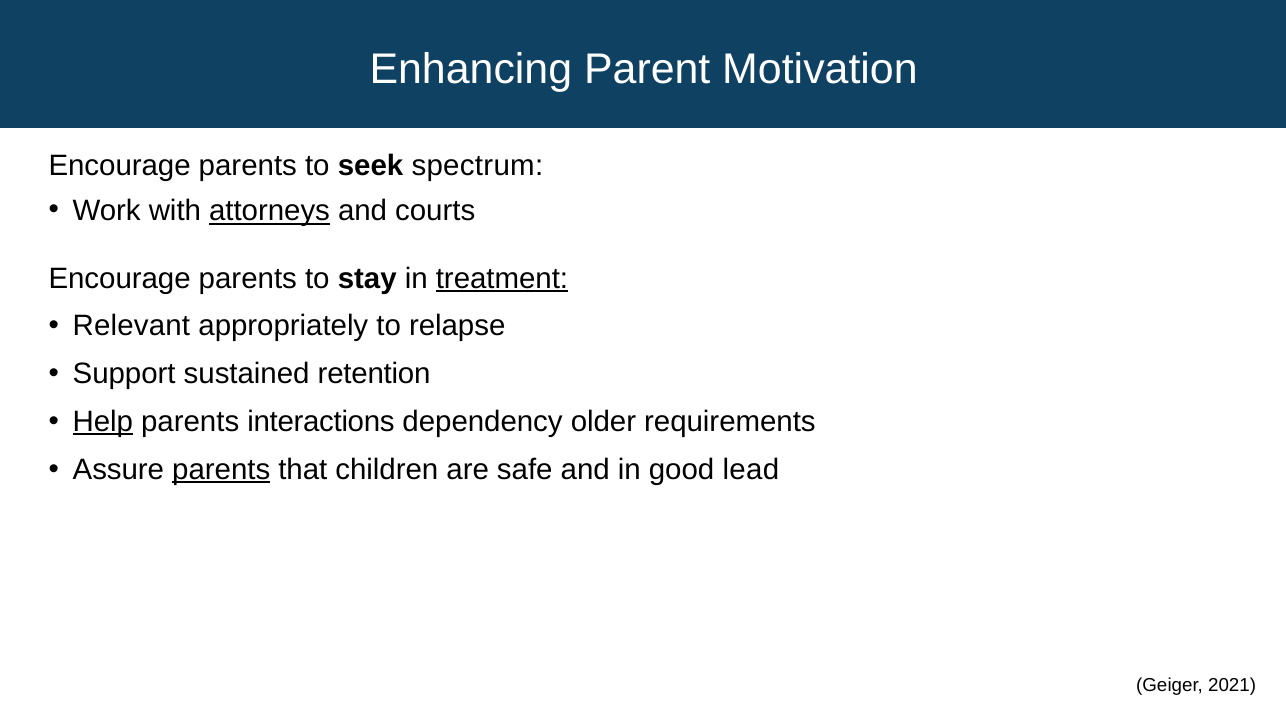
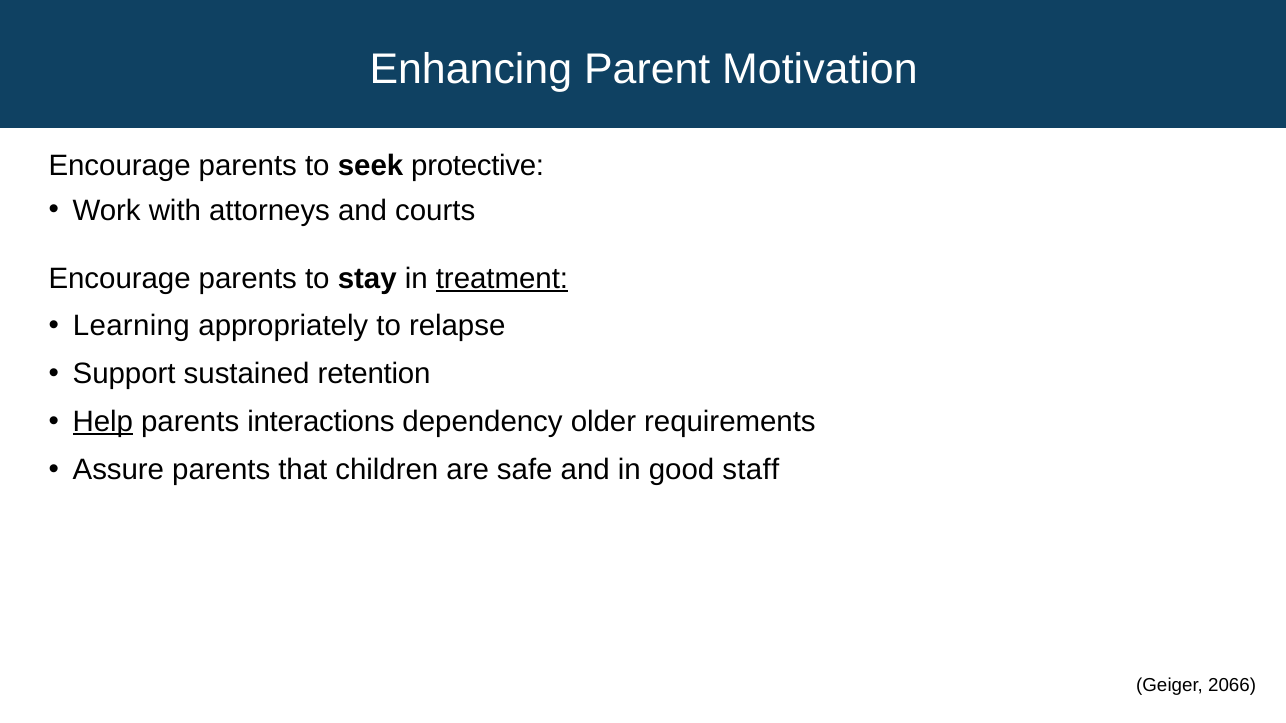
spectrum: spectrum -> protective
attorneys underline: present -> none
Relevant: Relevant -> Learning
parents at (221, 470) underline: present -> none
lead: lead -> staff
2021: 2021 -> 2066
